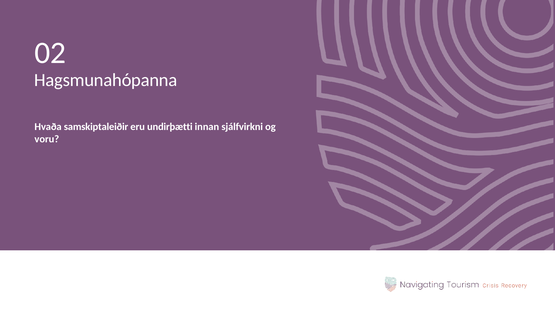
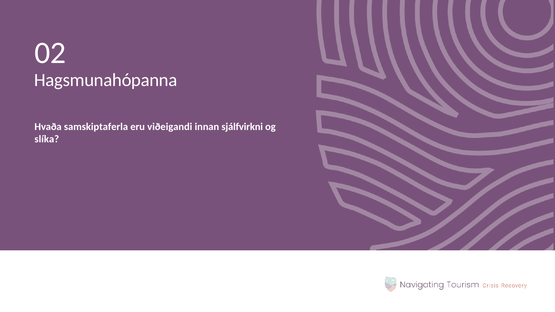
samskiptaleiðir: samskiptaleiðir -> samskiptaferla
undirþætti: undirþætti -> viðeigandi
voru: voru -> slíka
